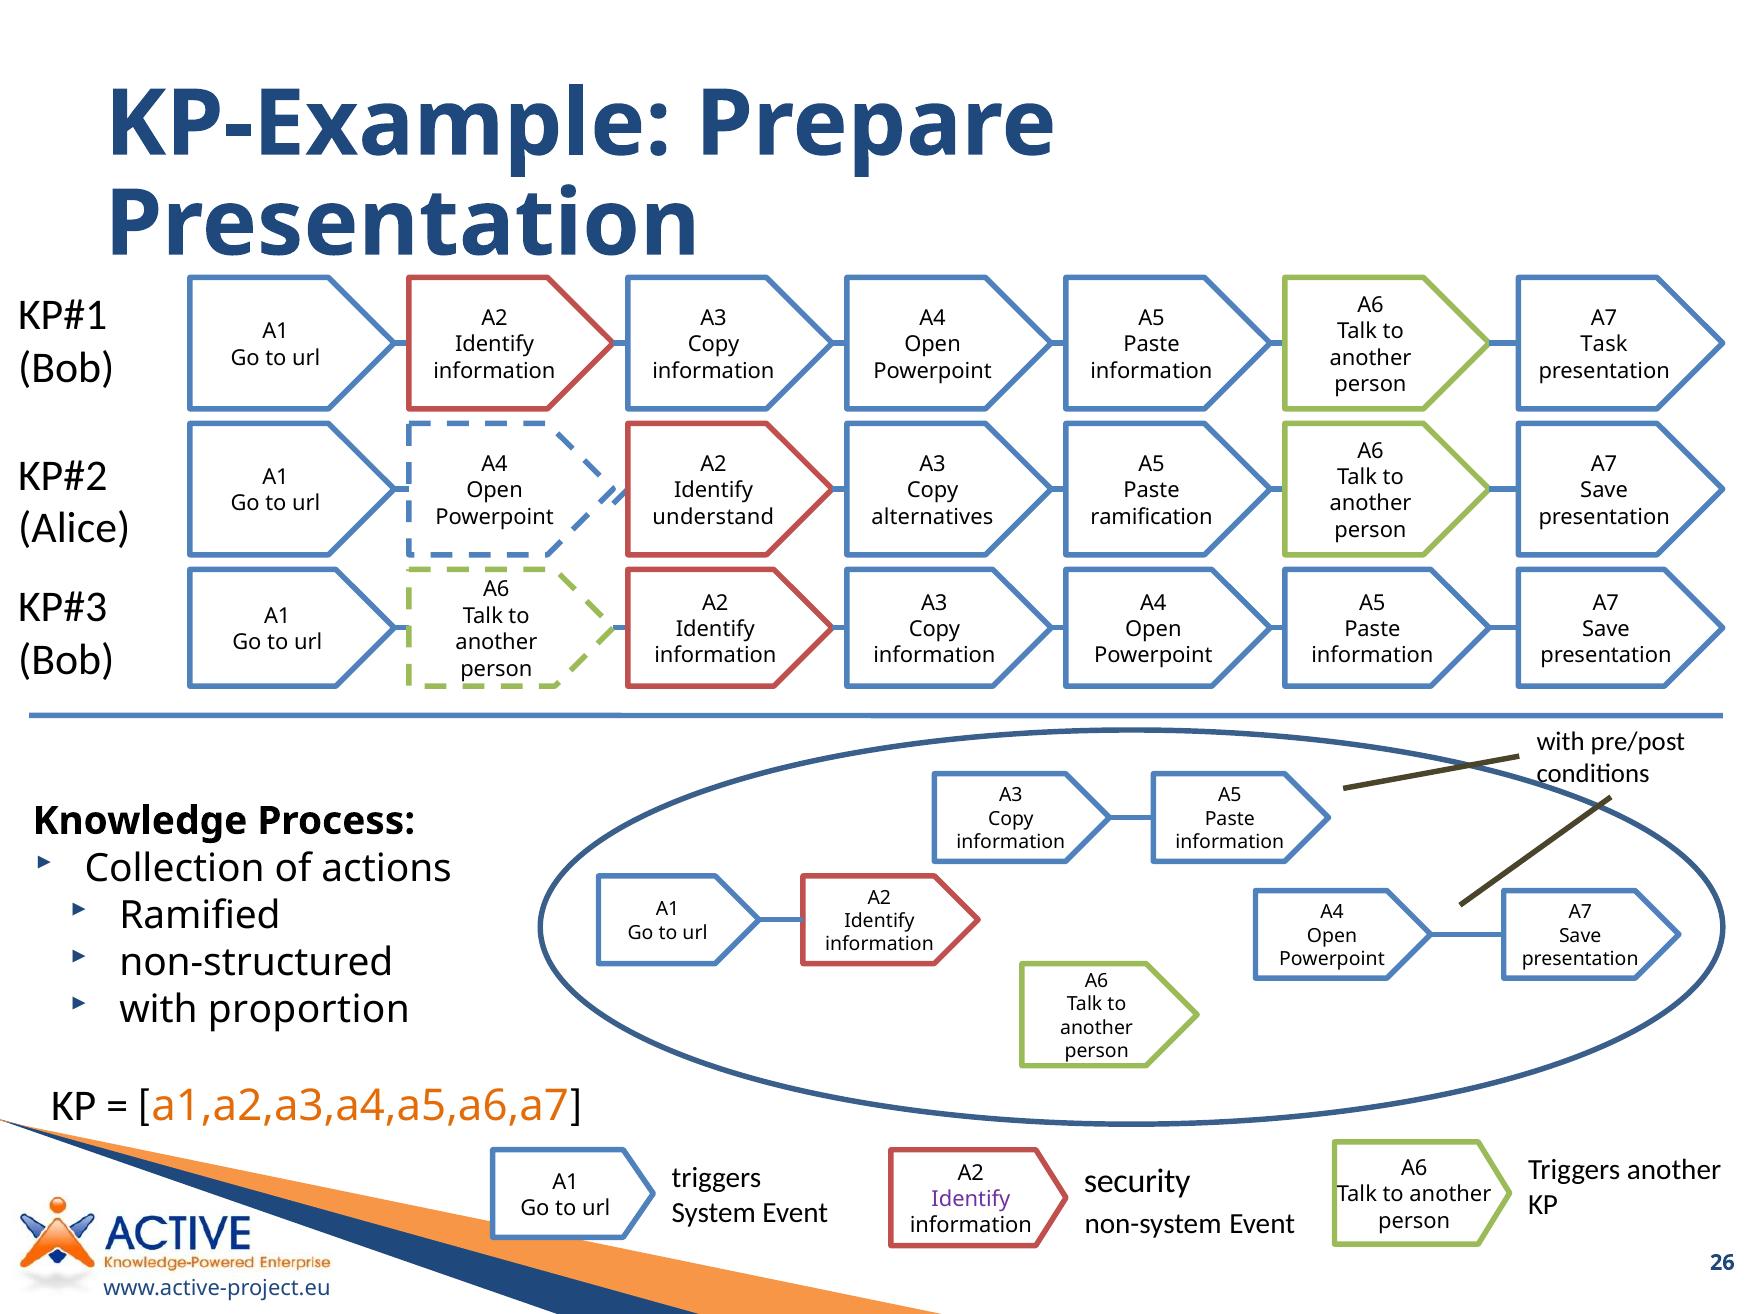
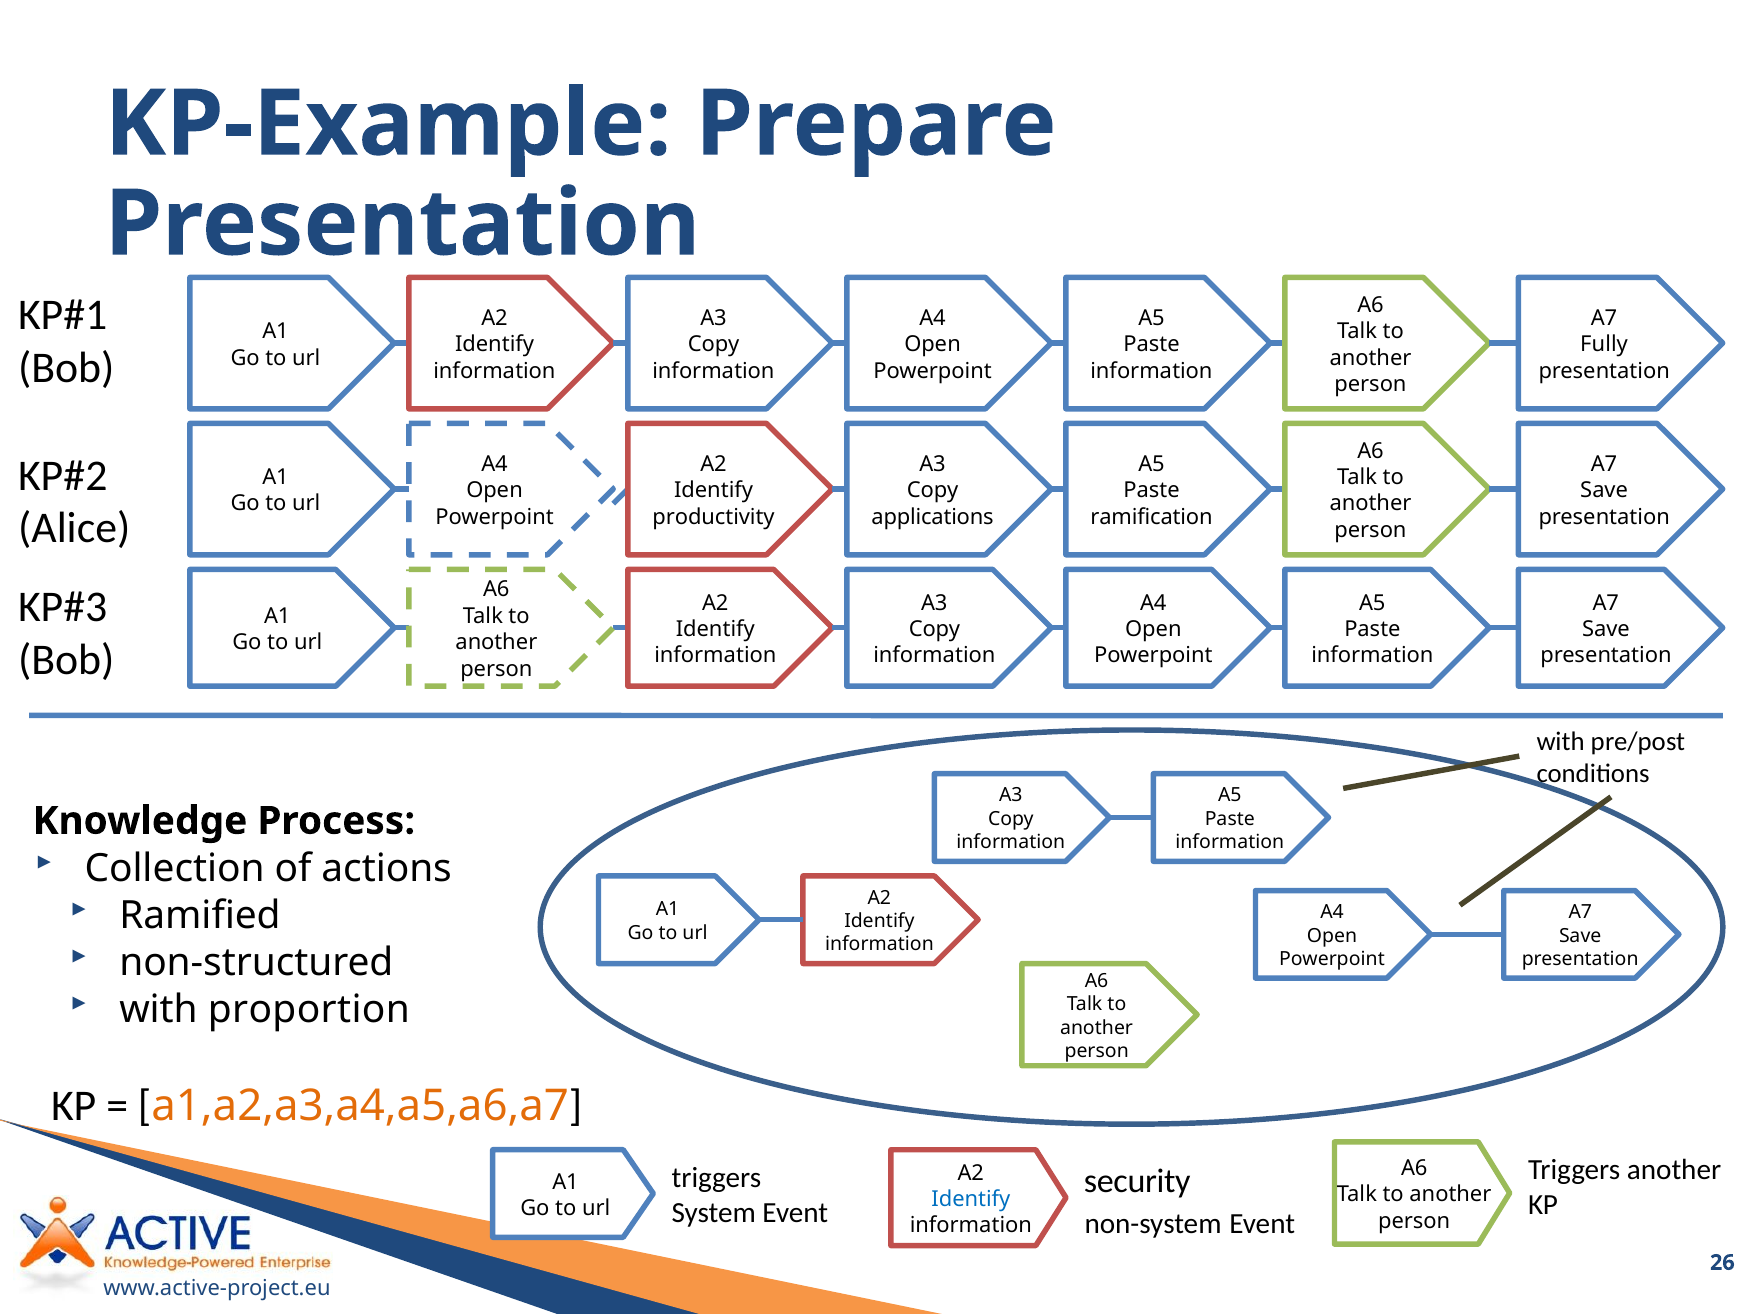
Task: Task -> Fully
understand: understand -> productivity
alternatives: alternatives -> applications
Identify at (971, 1199) colour: purple -> blue
